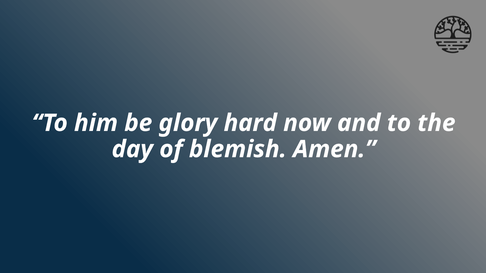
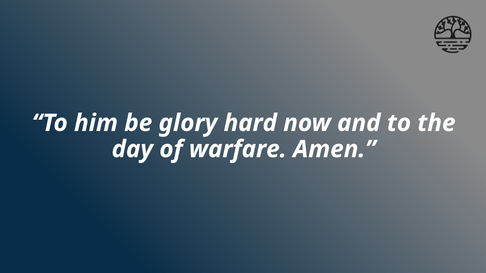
blemish: blemish -> warfare
